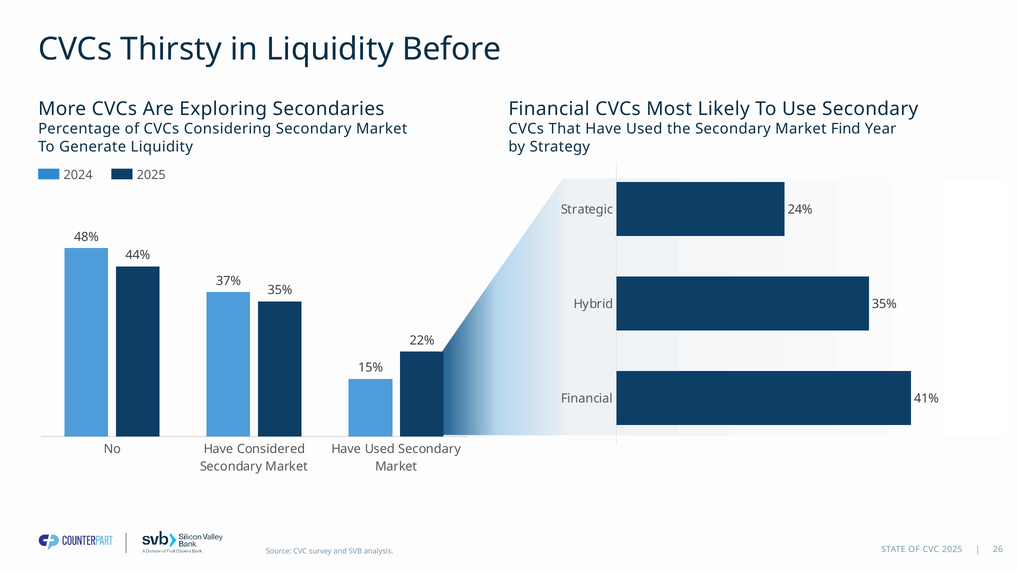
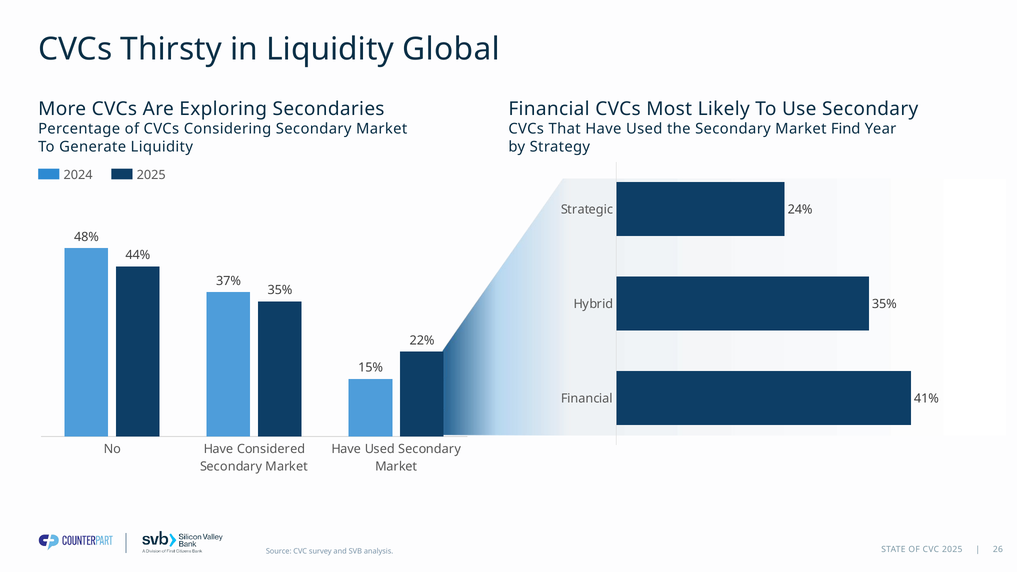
Before: Before -> Global
